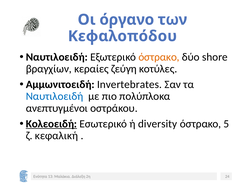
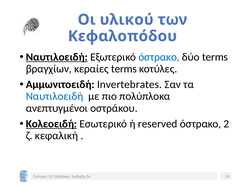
όργανο: όργανο -> υλικού
Ναυτιλοειδή at (57, 57) underline: none -> present
όστρακο at (159, 57) colour: orange -> blue
δύο shore: shore -> terms
κεραίες ζεύγη: ζεύγη -> terms
diversity: diversity -> reserved
5: 5 -> 2
